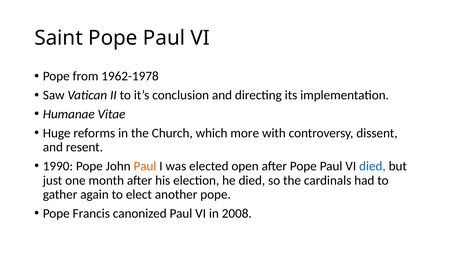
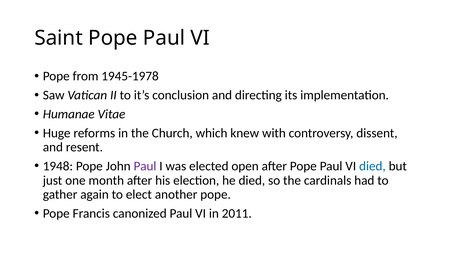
1962-1978: 1962-1978 -> 1945-1978
more: more -> knew
1990: 1990 -> 1948
Paul at (145, 166) colour: orange -> purple
2008: 2008 -> 2011
